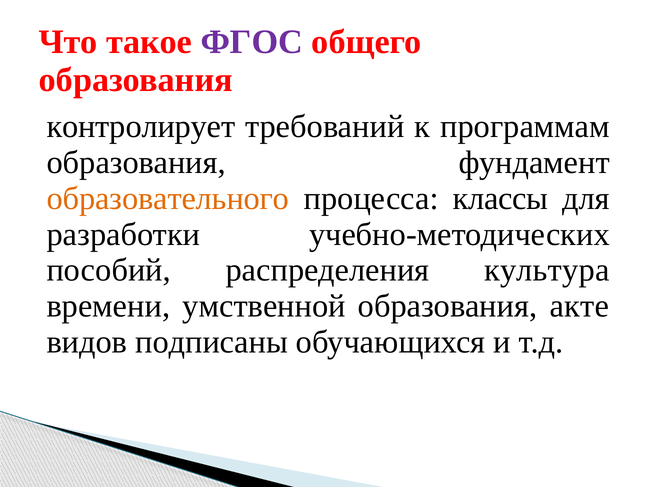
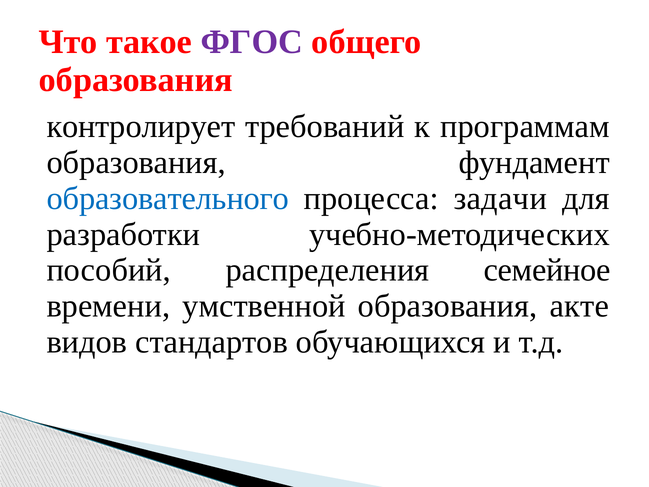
образовательного colour: orange -> blue
классы: классы -> задачи
культура: культура -> семейное
подписаны: подписаны -> стандартов
